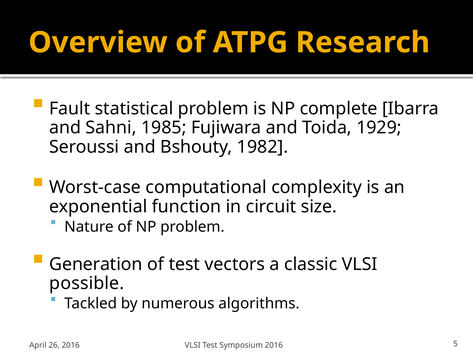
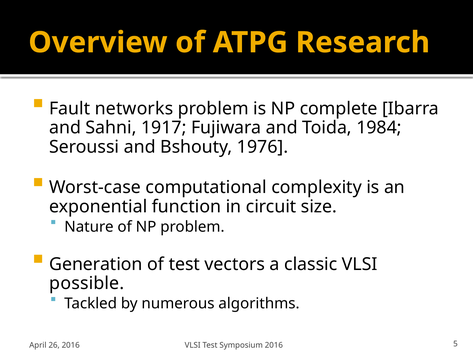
statistical: statistical -> networks
1985: 1985 -> 1917
1929: 1929 -> 1984
1982: 1982 -> 1976
